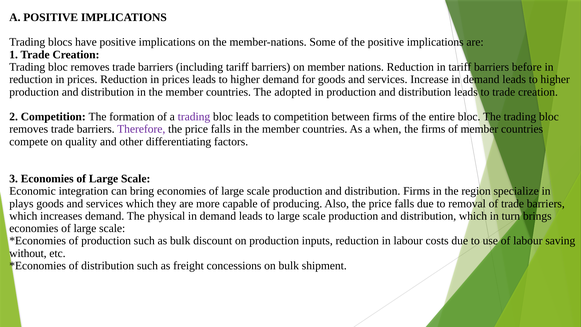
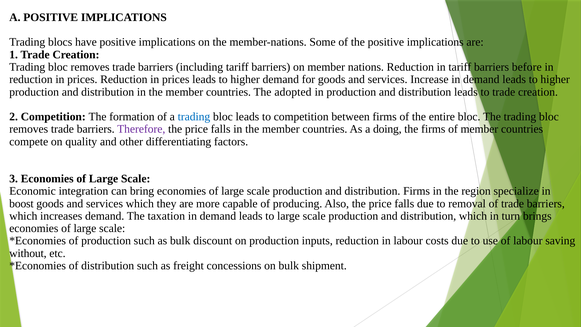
trading at (194, 117) colour: purple -> blue
when: when -> doing
plays: plays -> boost
physical: physical -> taxation
